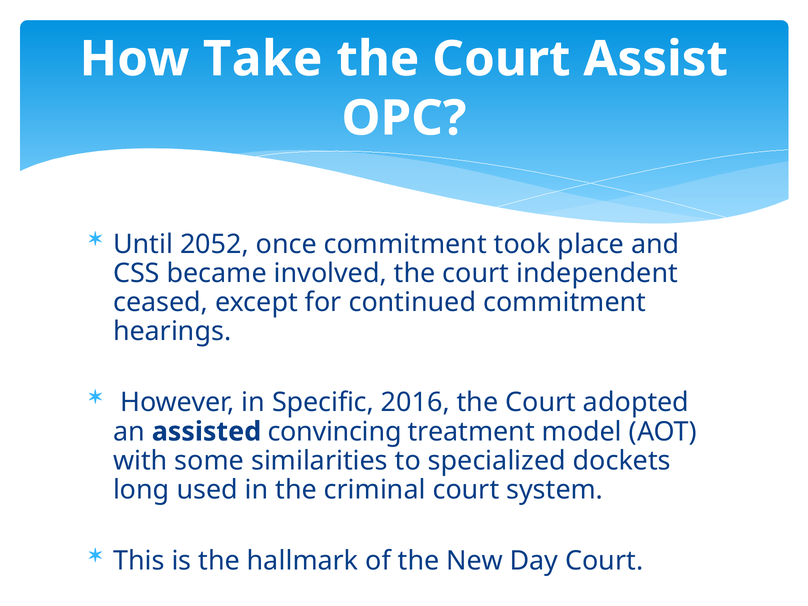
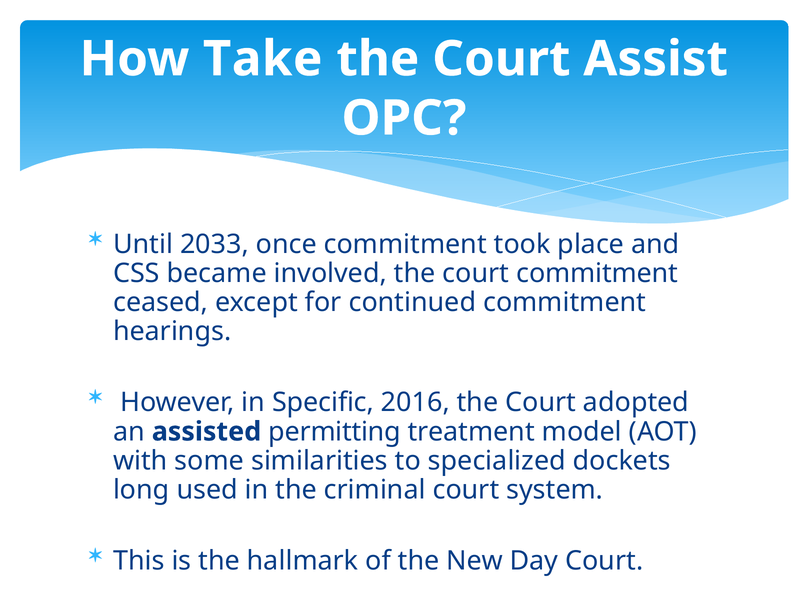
2052: 2052 -> 2033
court independent: independent -> commitment
convincing: convincing -> permitting
